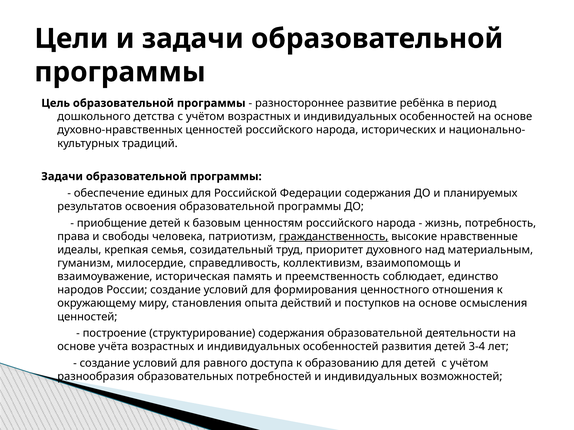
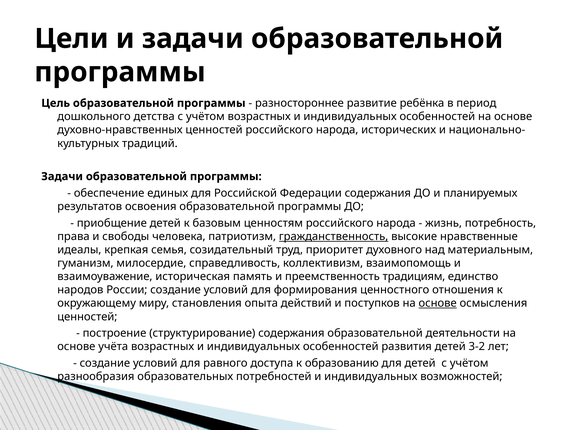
соблюдает: соблюдает -> традициям
основе at (438, 304) underline: none -> present
3-4: 3-4 -> 3-2
